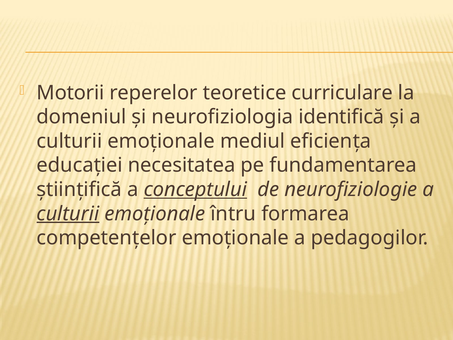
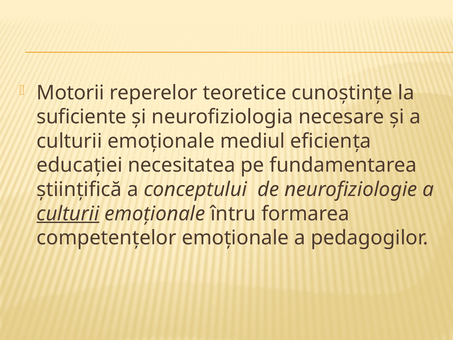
curriculare: curriculare -> cunoștințe
domeniul: domeniul -> suficiente
identifică: identifică -> necesare
conceptului underline: present -> none
